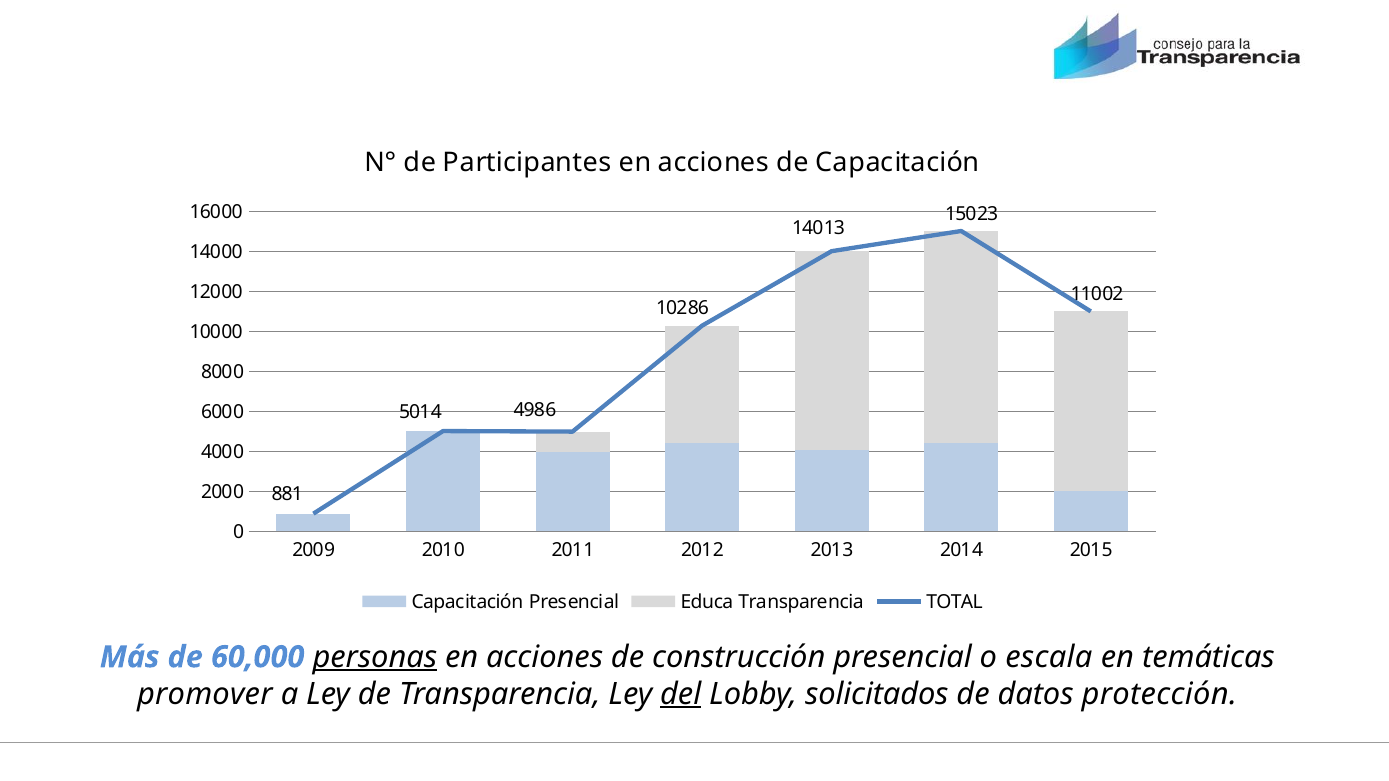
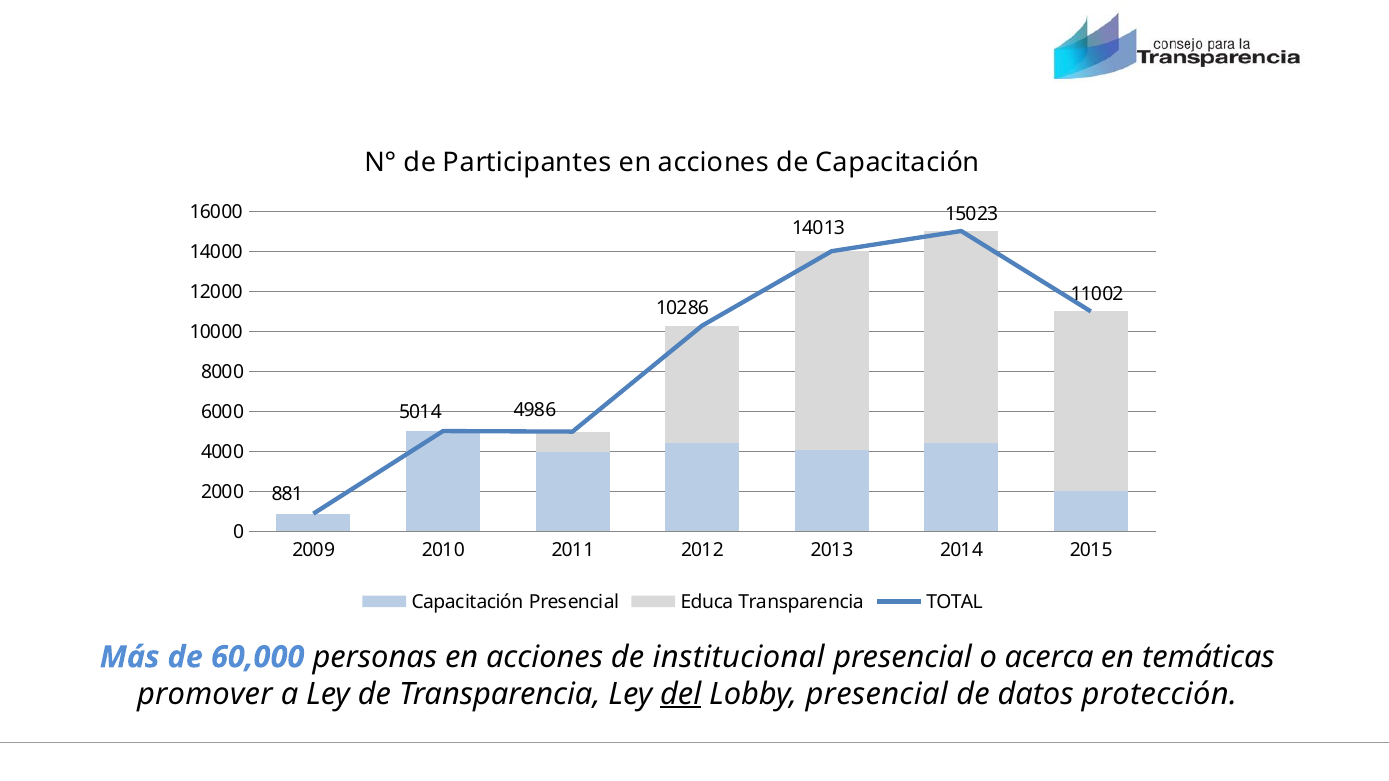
personas underline: present -> none
construcción: construcción -> institucional
escala: escala -> acerca
Lobby solicitados: solicitados -> presencial
